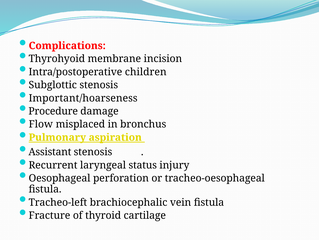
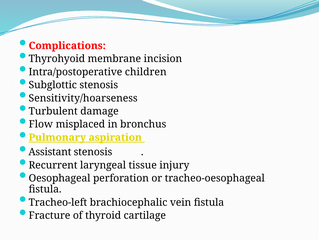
Important/hoarseness: Important/hoarseness -> Sensitivity/hoarseness
Procedure: Procedure -> Turbulent
status: status -> tissue
